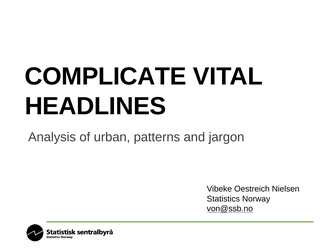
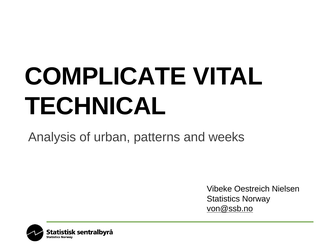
HEADLINES: HEADLINES -> TECHNICAL
jargon: jargon -> weeks
